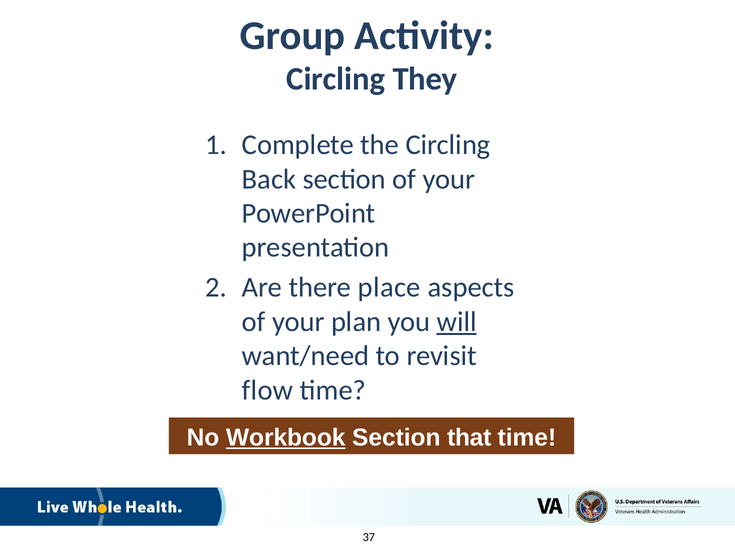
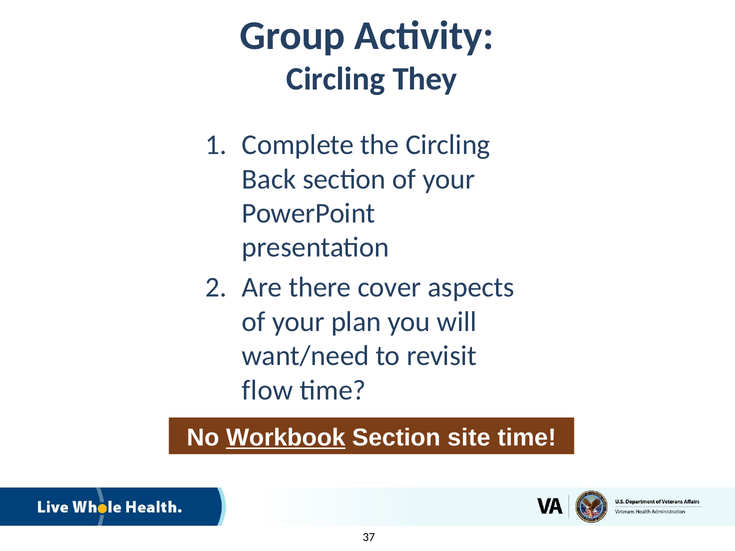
place: place -> cover
will underline: present -> none
that: that -> site
